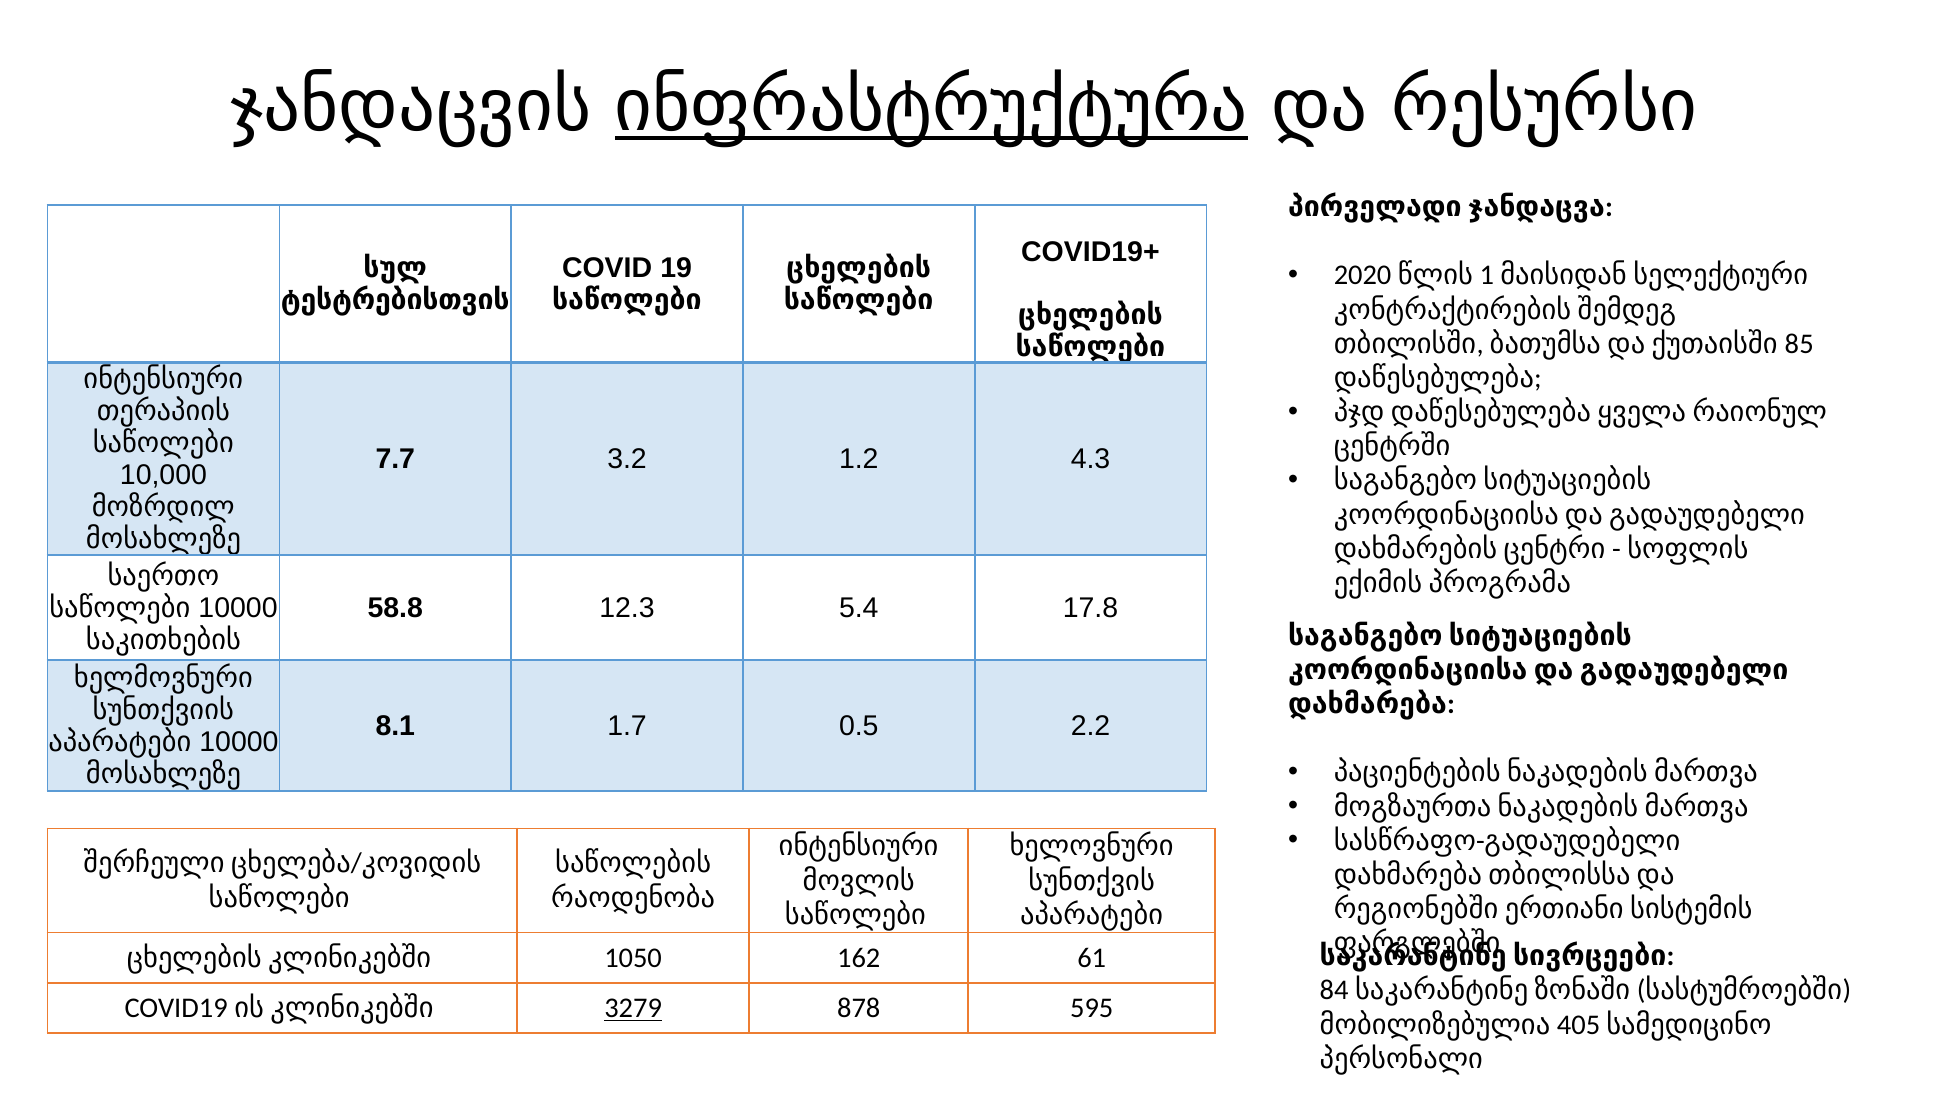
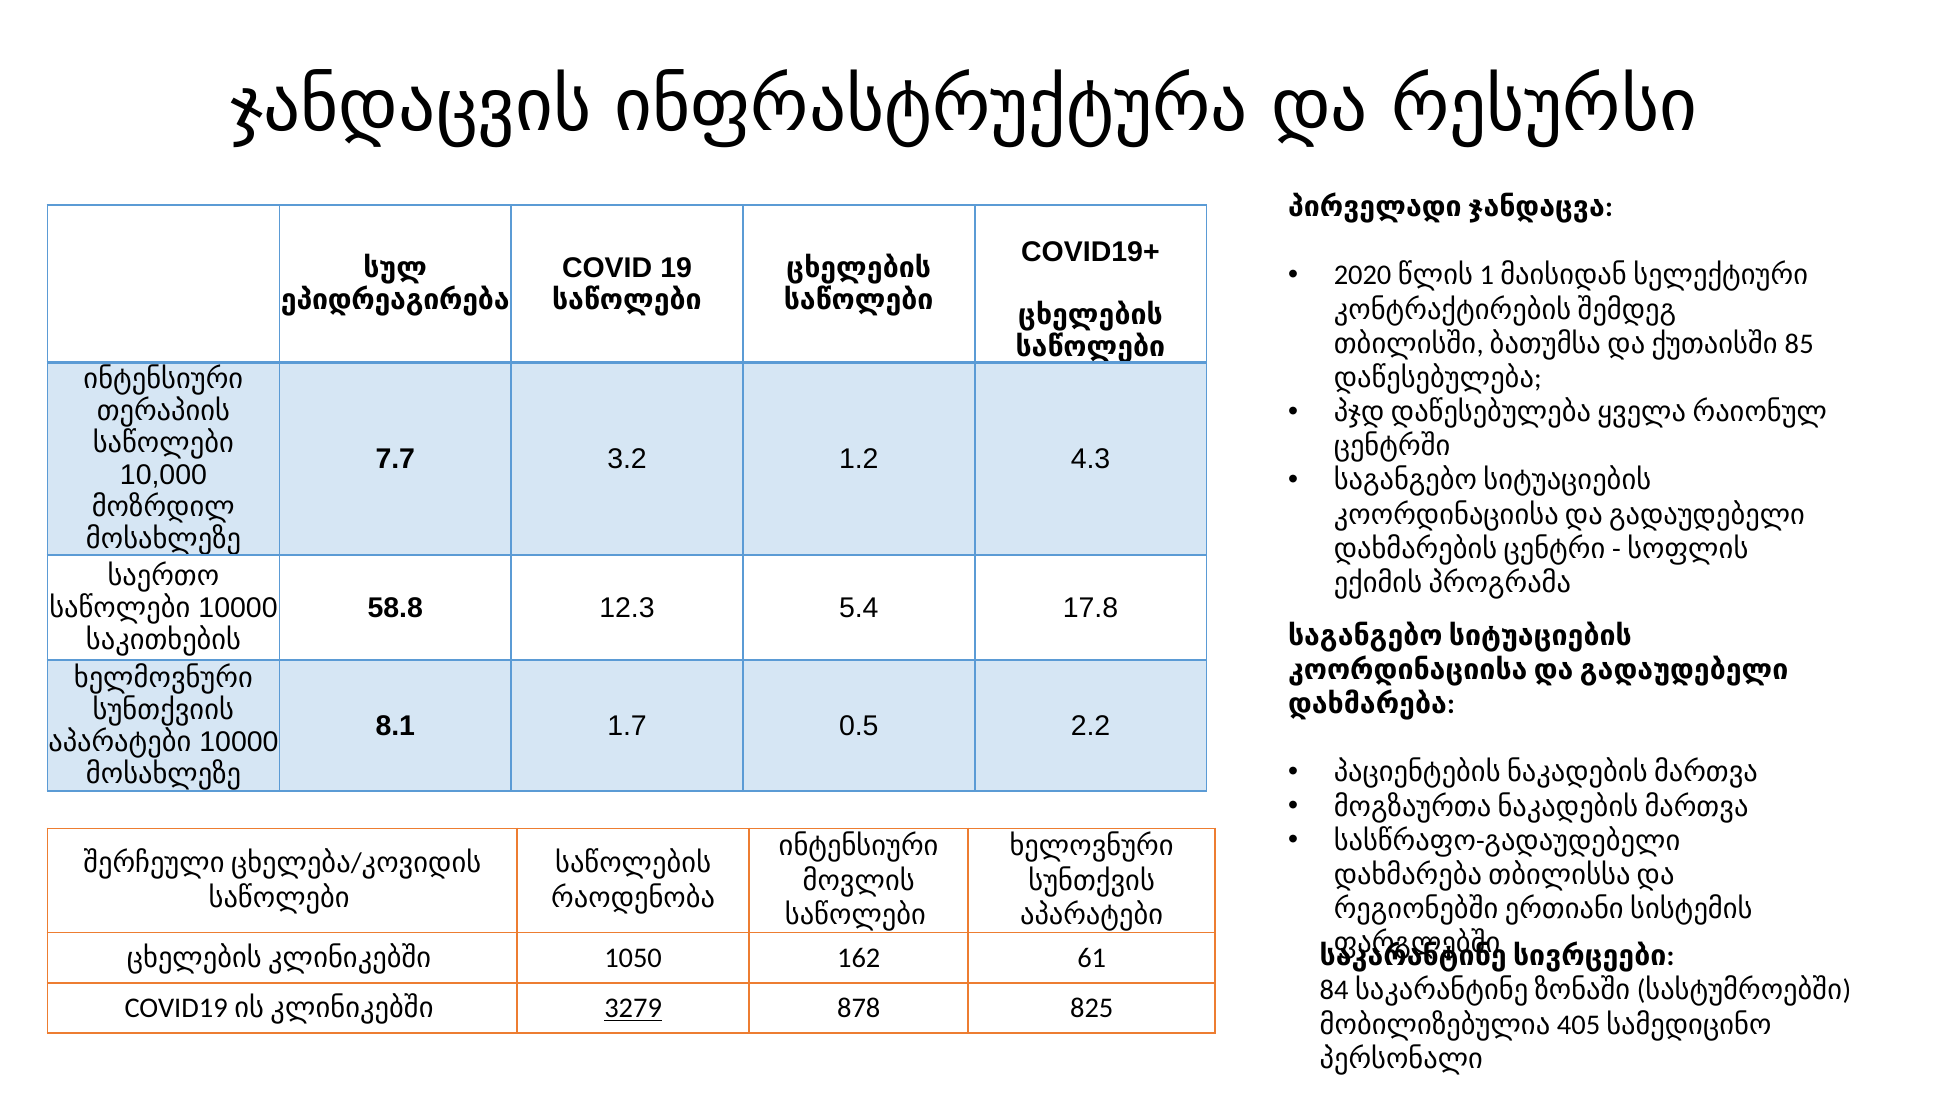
ინფრასტრუქტურა underline: present -> none
ტესტრებისთვის: ტესტრებისთვის -> ეპიდრეაგირება
595: 595 -> 825
